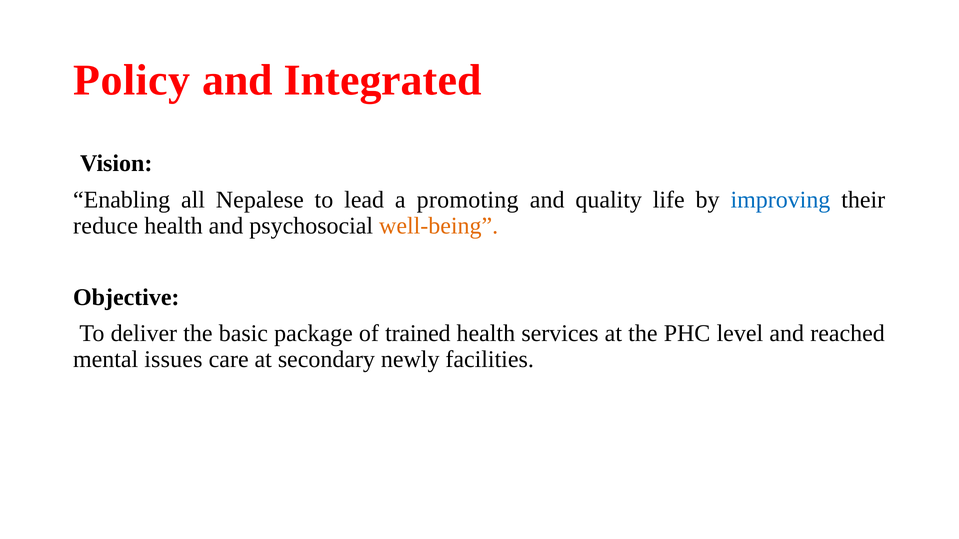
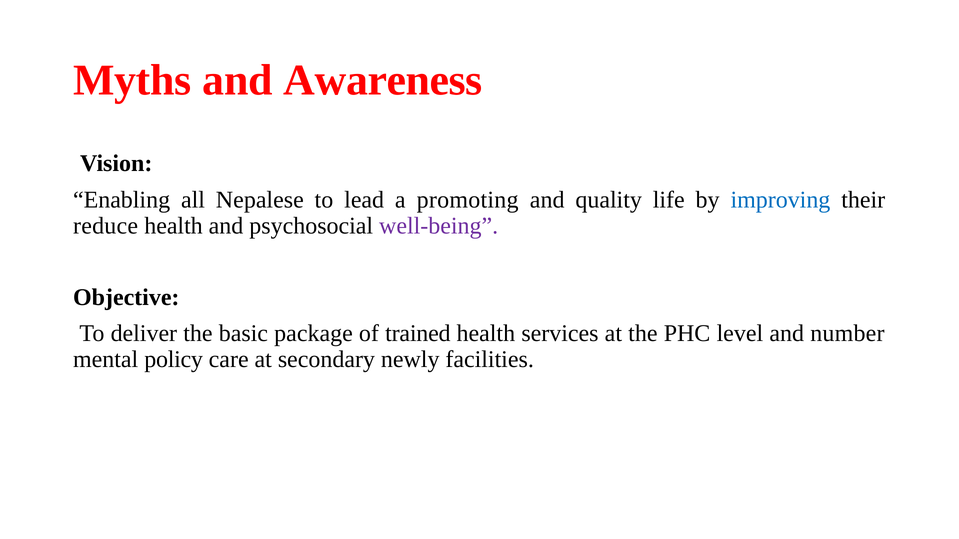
Policy: Policy -> Myths
Integrated: Integrated -> Awareness
well-being colour: orange -> purple
reached: reached -> number
issues: issues -> policy
